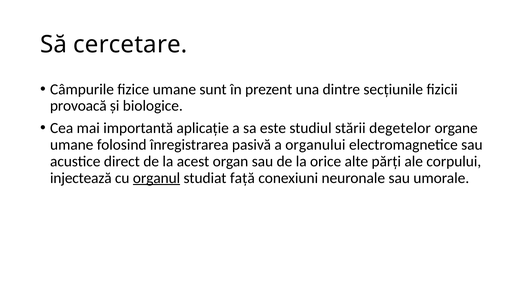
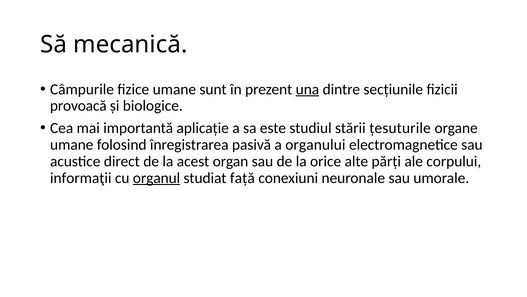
cercetare: cercetare -> mecanică
una underline: none -> present
degetelor: degetelor -> țesuturile
injectează: injectează -> informaţii
